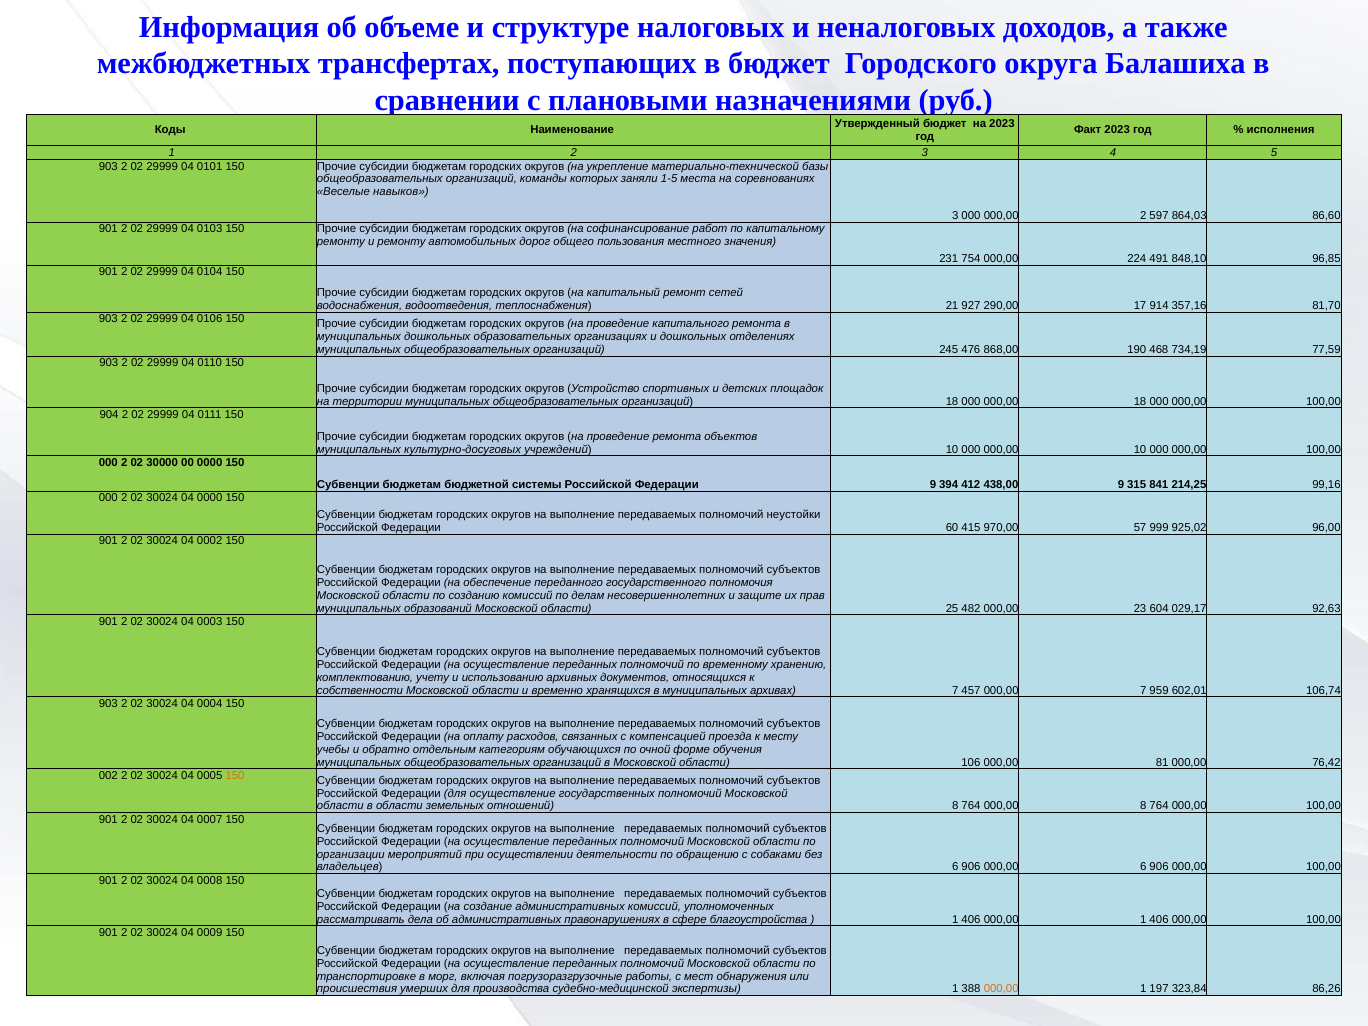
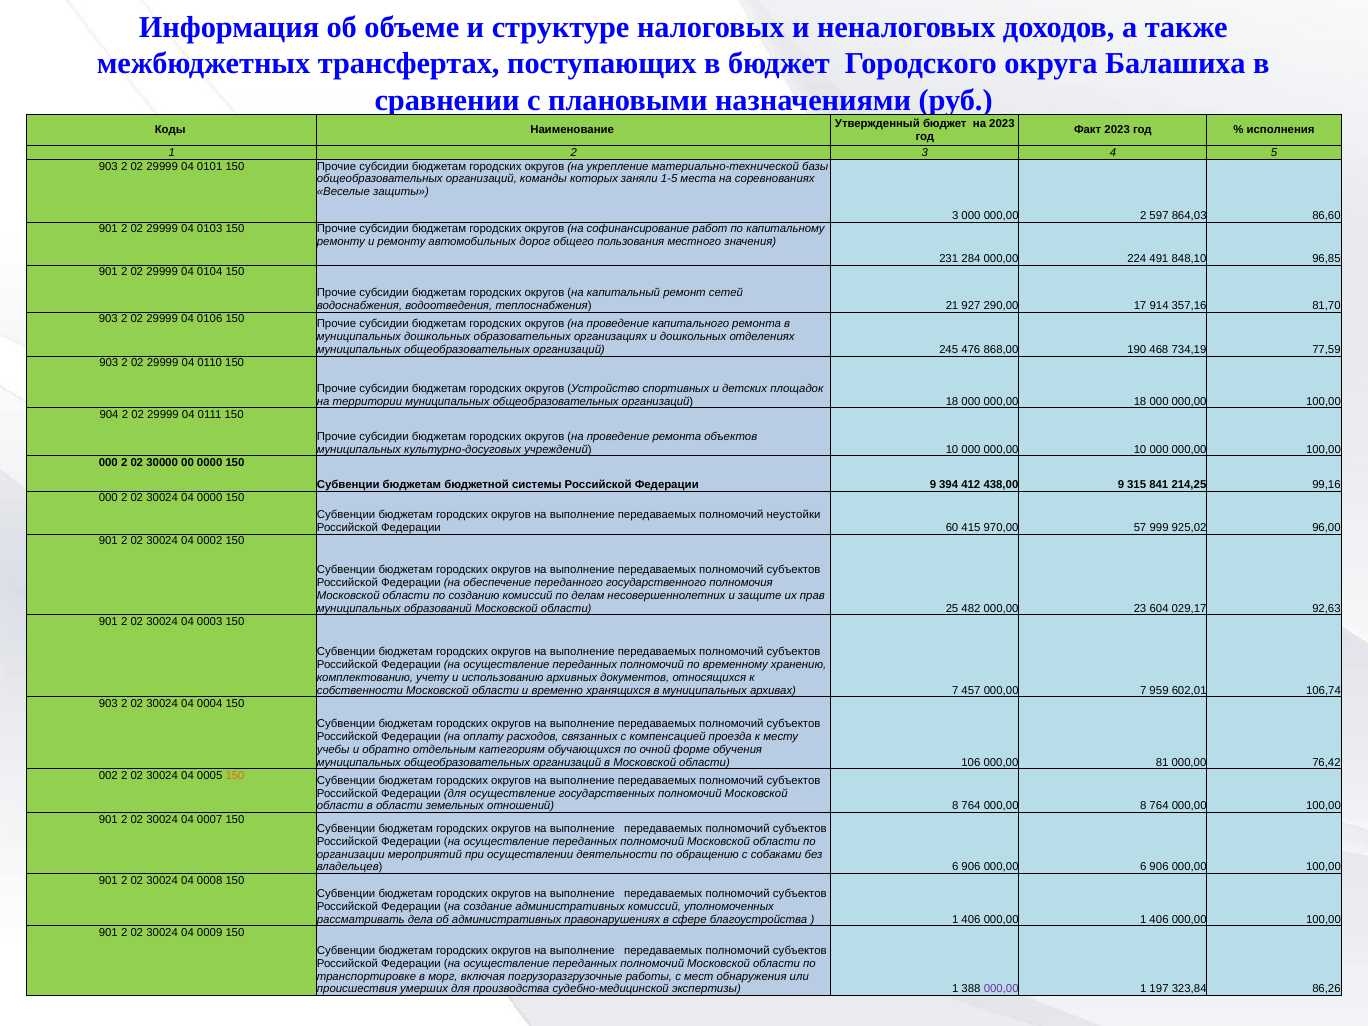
навыков: навыков -> защиты
754: 754 -> 284
000,00 at (1001, 989) colour: orange -> purple
